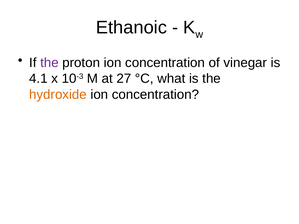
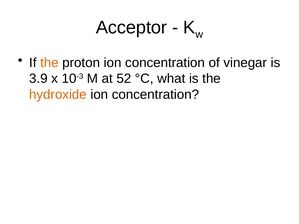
Ethanoic: Ethanoic -> Acceptor
the at (49, 63) colour: purple -> orange
4.1: 4.1 -> 3.9
27: 27 -> 52
